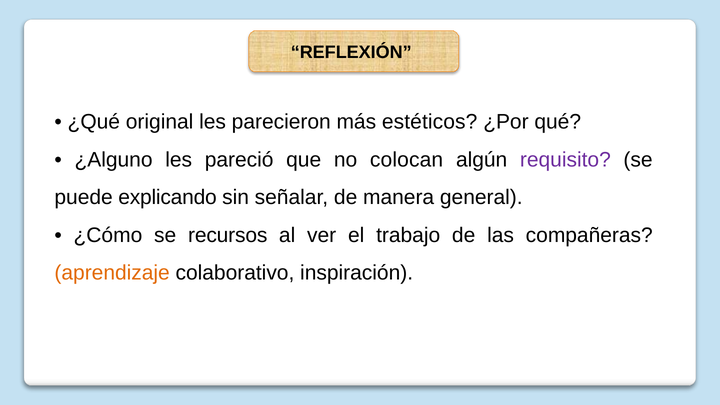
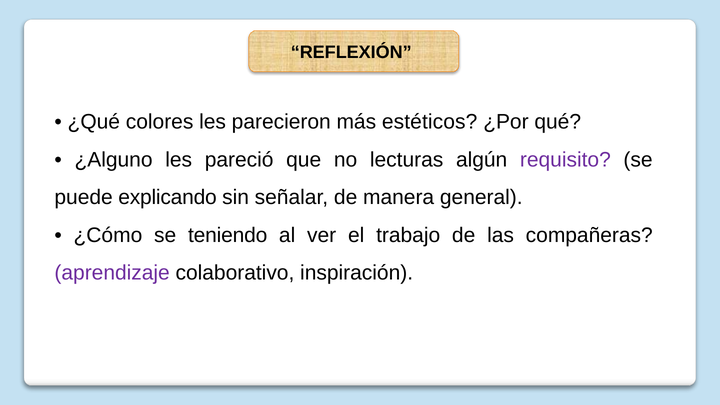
original: original -> colores
colocan: colocan -> lecturas
recursos: recursos -> teniendo
aprendizaje colour: orange -> purple
